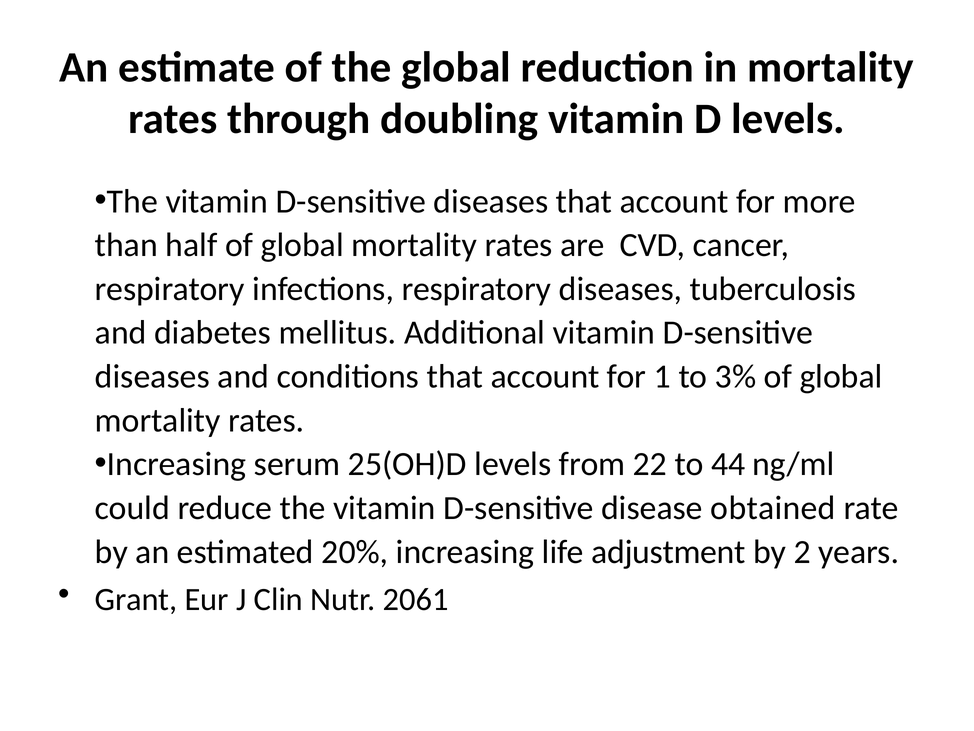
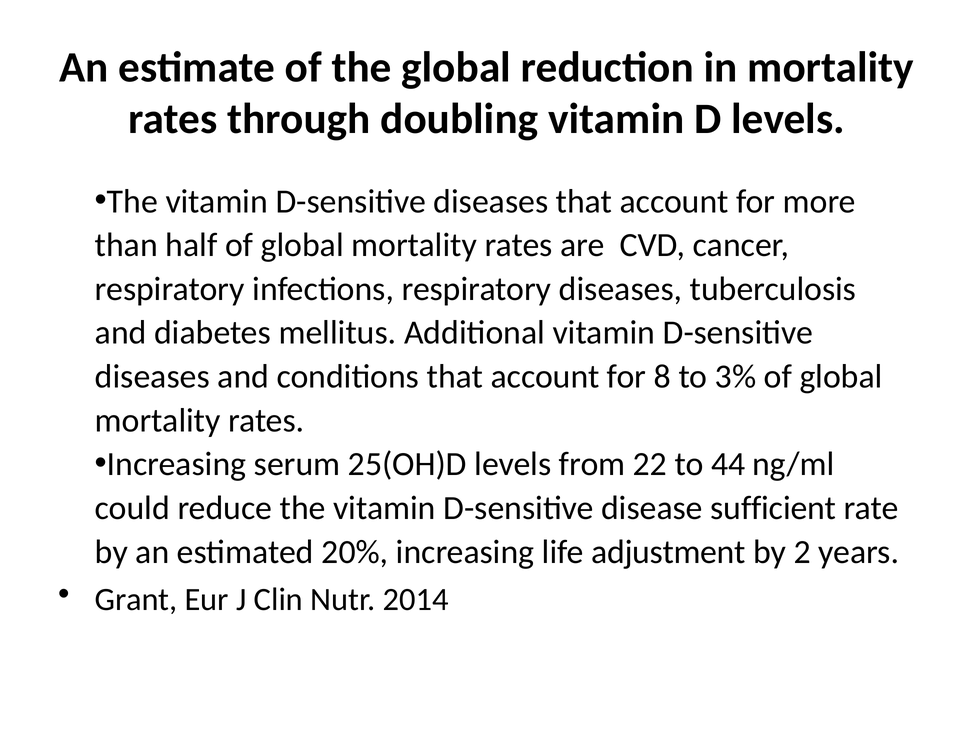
1: 1 -> 8
obtained: obtained -> sufficient
2061: 2061 -> 2014
